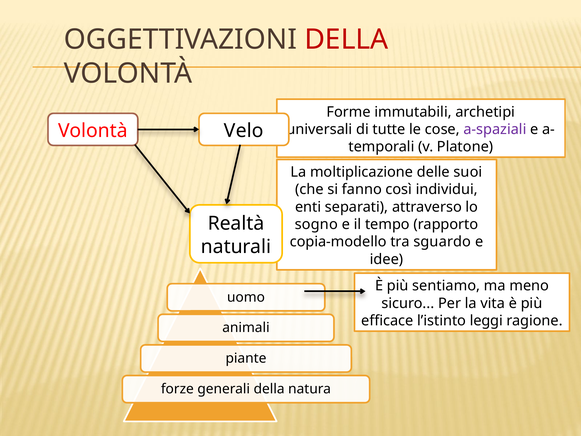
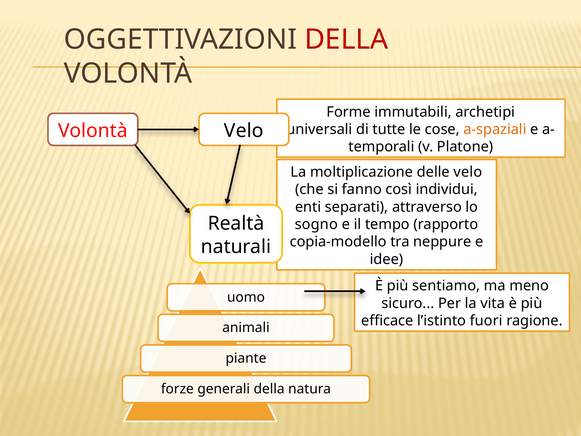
a-spaziali colour: purple -> orange
delle suoi: suoi -> velo
sguardo: sguardo -> neppure
leggi: leggi -> fuori
